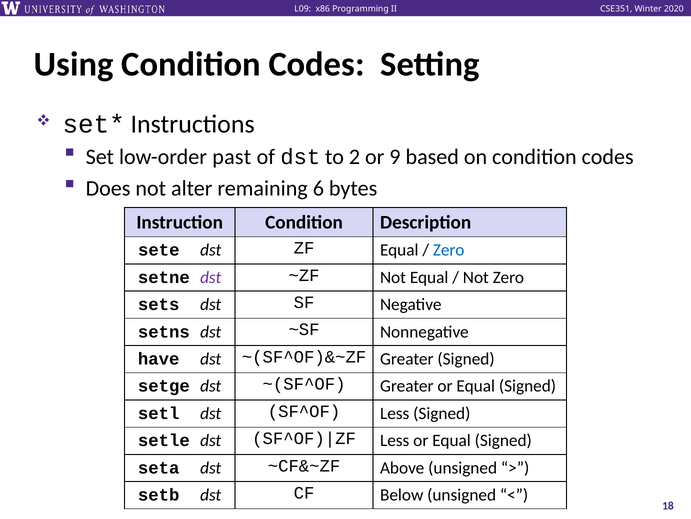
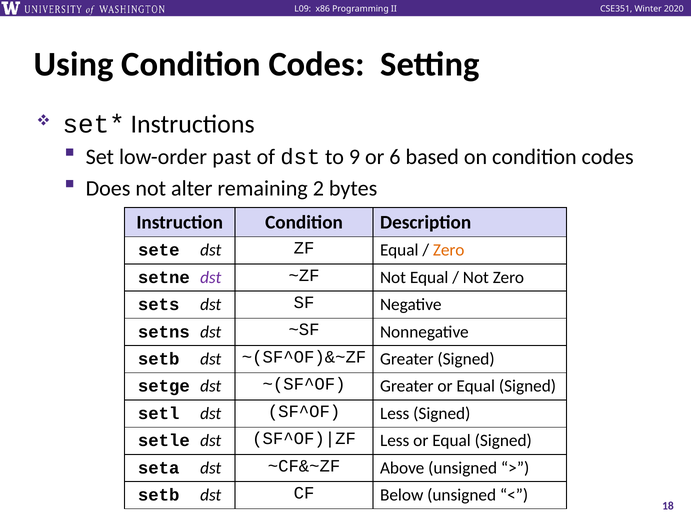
2: 2 -> 9
9: 9 -> 6
6: 6 -> 2
Zero at (449, 250) colour: blue -> orange
have at (159, 359): have -> setb
